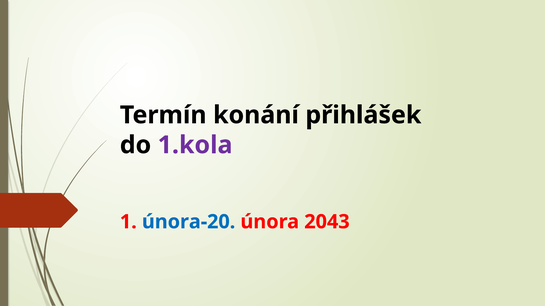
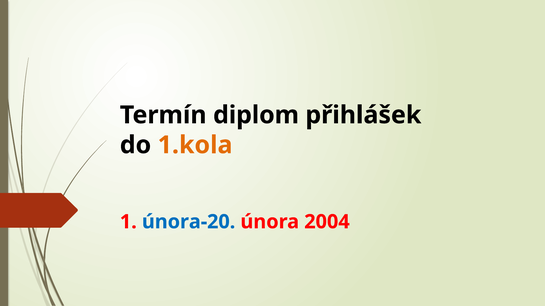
konání: konání -> diplom
1.kola colour: purple -> orange
2043: 2043 -> 2004
